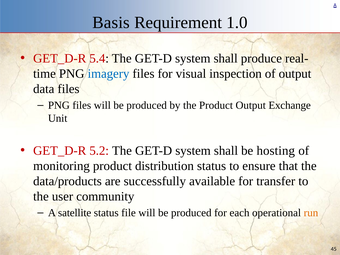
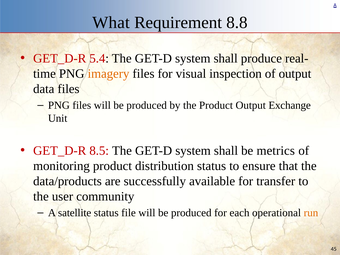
Basis: Basis -> What
1.0: 1.0 -> 8.8
imagery colour: blue -> orange
5.2: 5.2 -> 8.5
hosting: hosting -> metrics
